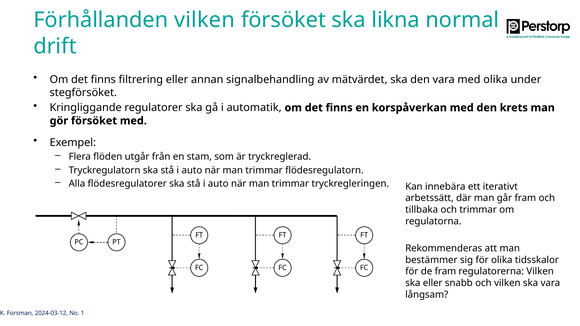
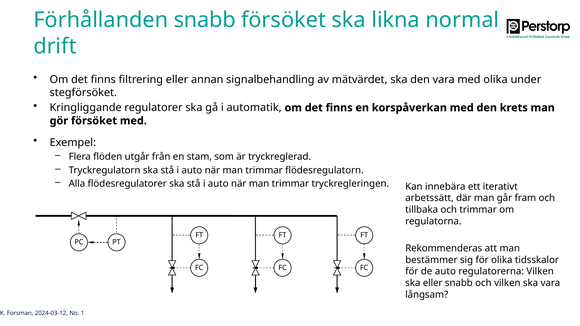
Förhållanden vilken: vilken -> snabb
de fram: fram -> auto
